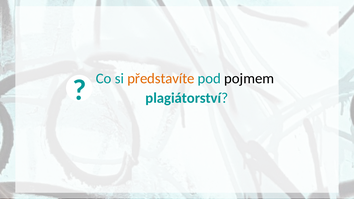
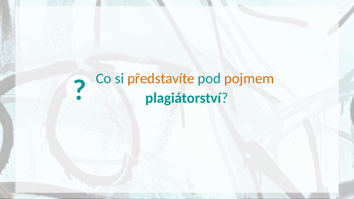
pojmem colour: black -> orange
